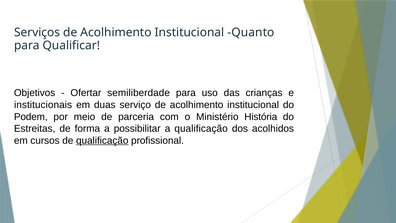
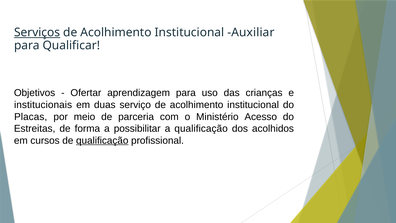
Serviços underline: none -> present
Quanto: Quanto -> Auxiliar
semiliberdade: semiliberdade -> aprendizagem
Podem: Podem -> Placas
História: História -> Acesso
